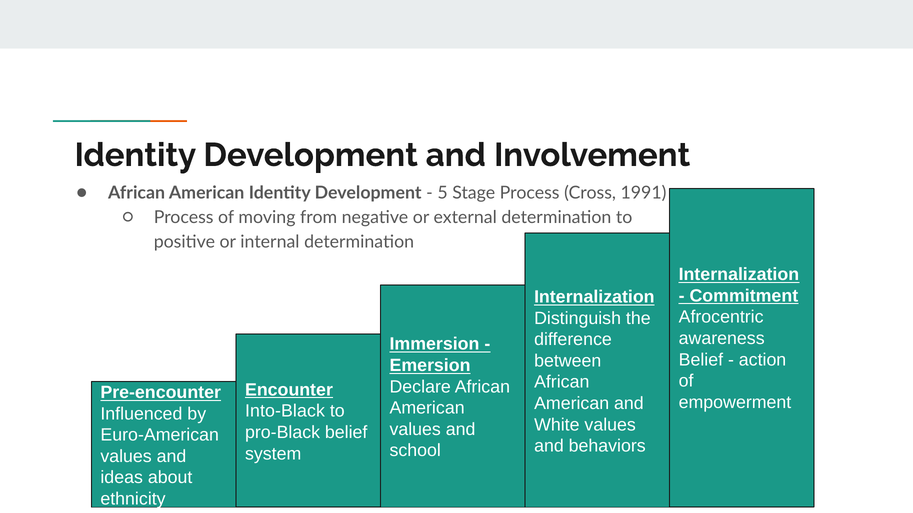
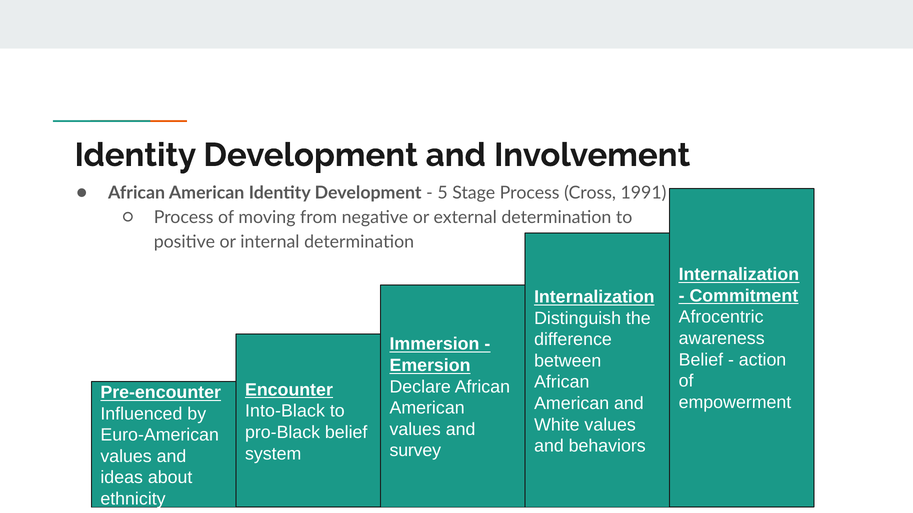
school: school -> survey
